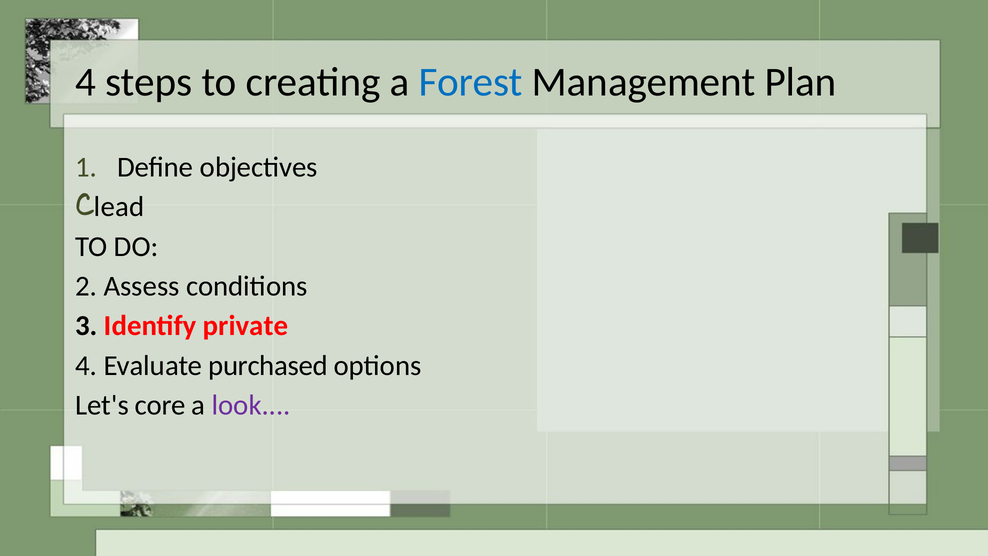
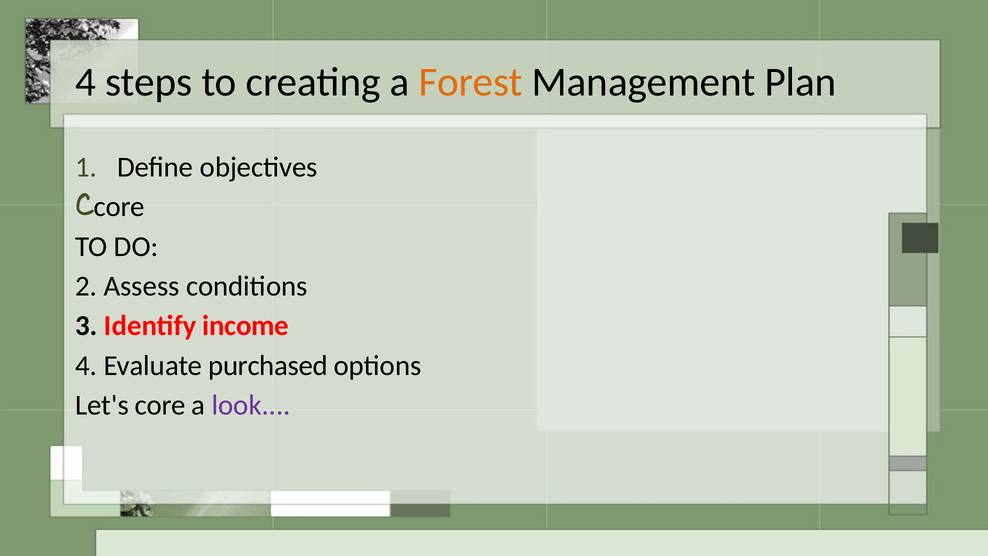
Forest colour: blue -> orange
lead at (119, 207): lead -> core
private: private -> income
